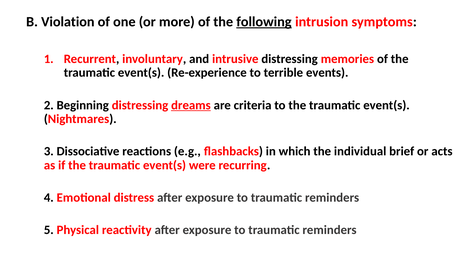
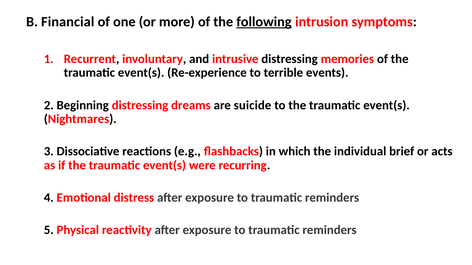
Violation: Violation -> Financial
dreams underline: present -> none
criteria: criteria -> suicide
